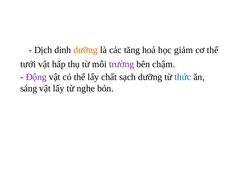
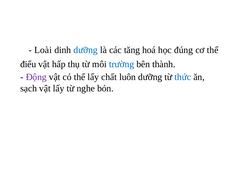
Dịch: Dịch -> Loài
dưỡng at (86, 50) colour: orange -> blue
giảm: giảm -> đúng
tưới: tưới -> điểu
trường colour: purple -> blue
chậm: chậm -> thành
sạch: sạch -> luôn
sáng: sáng -> sạch
